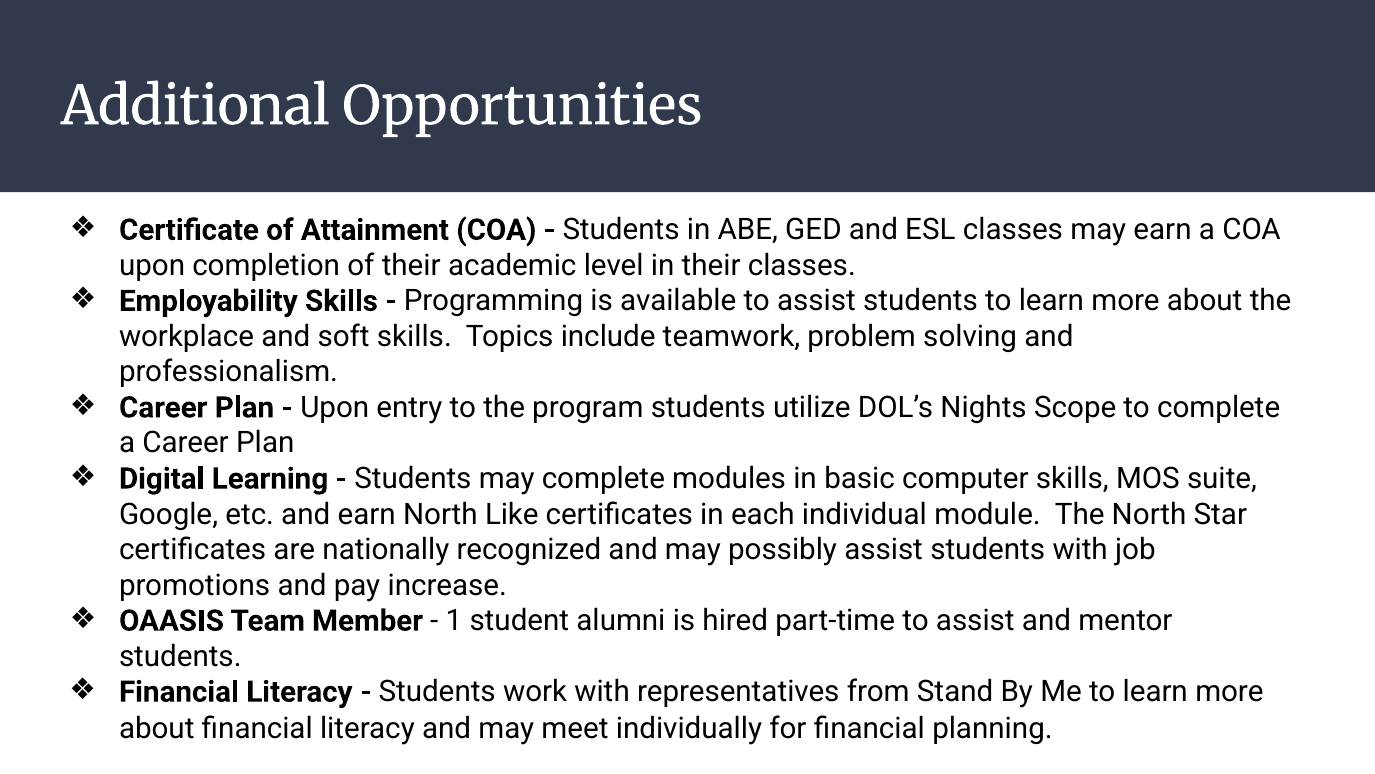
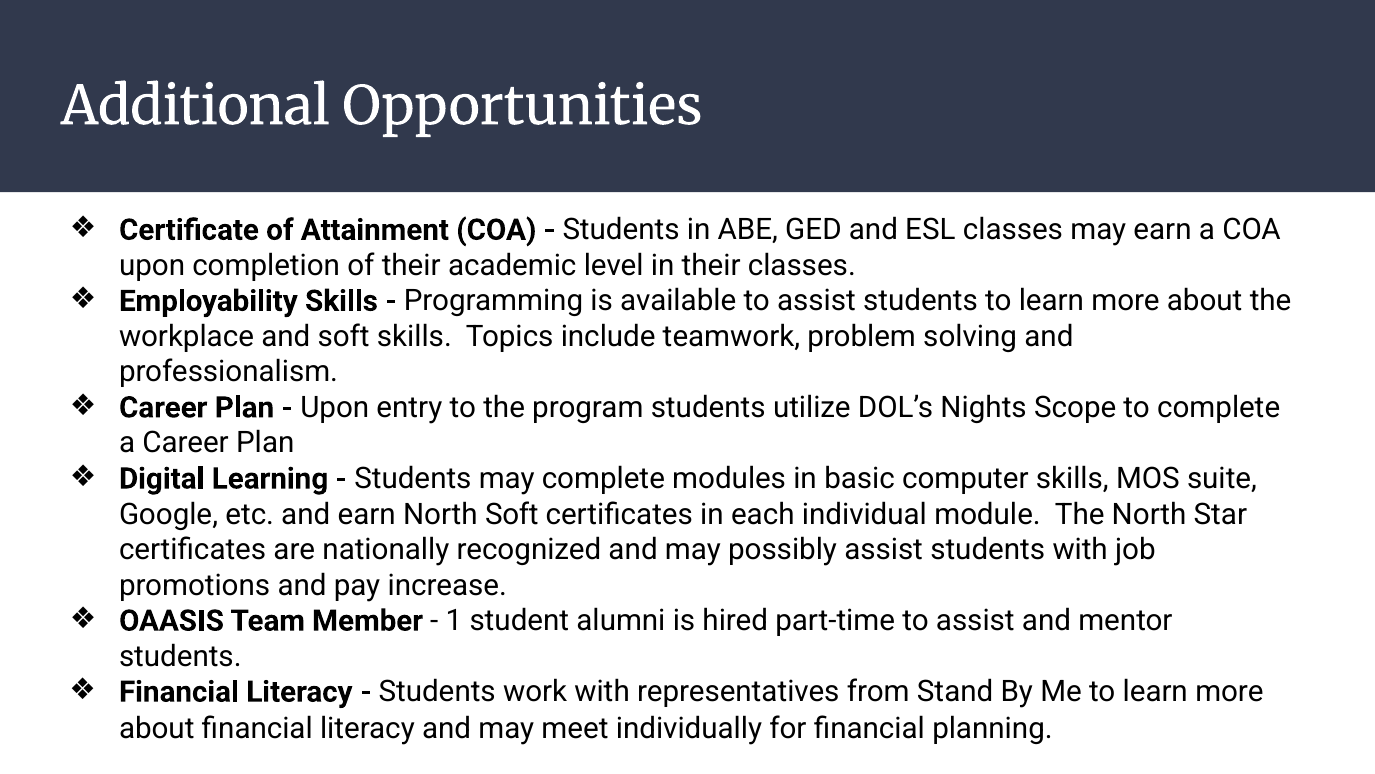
North Like: Like -> Soft
